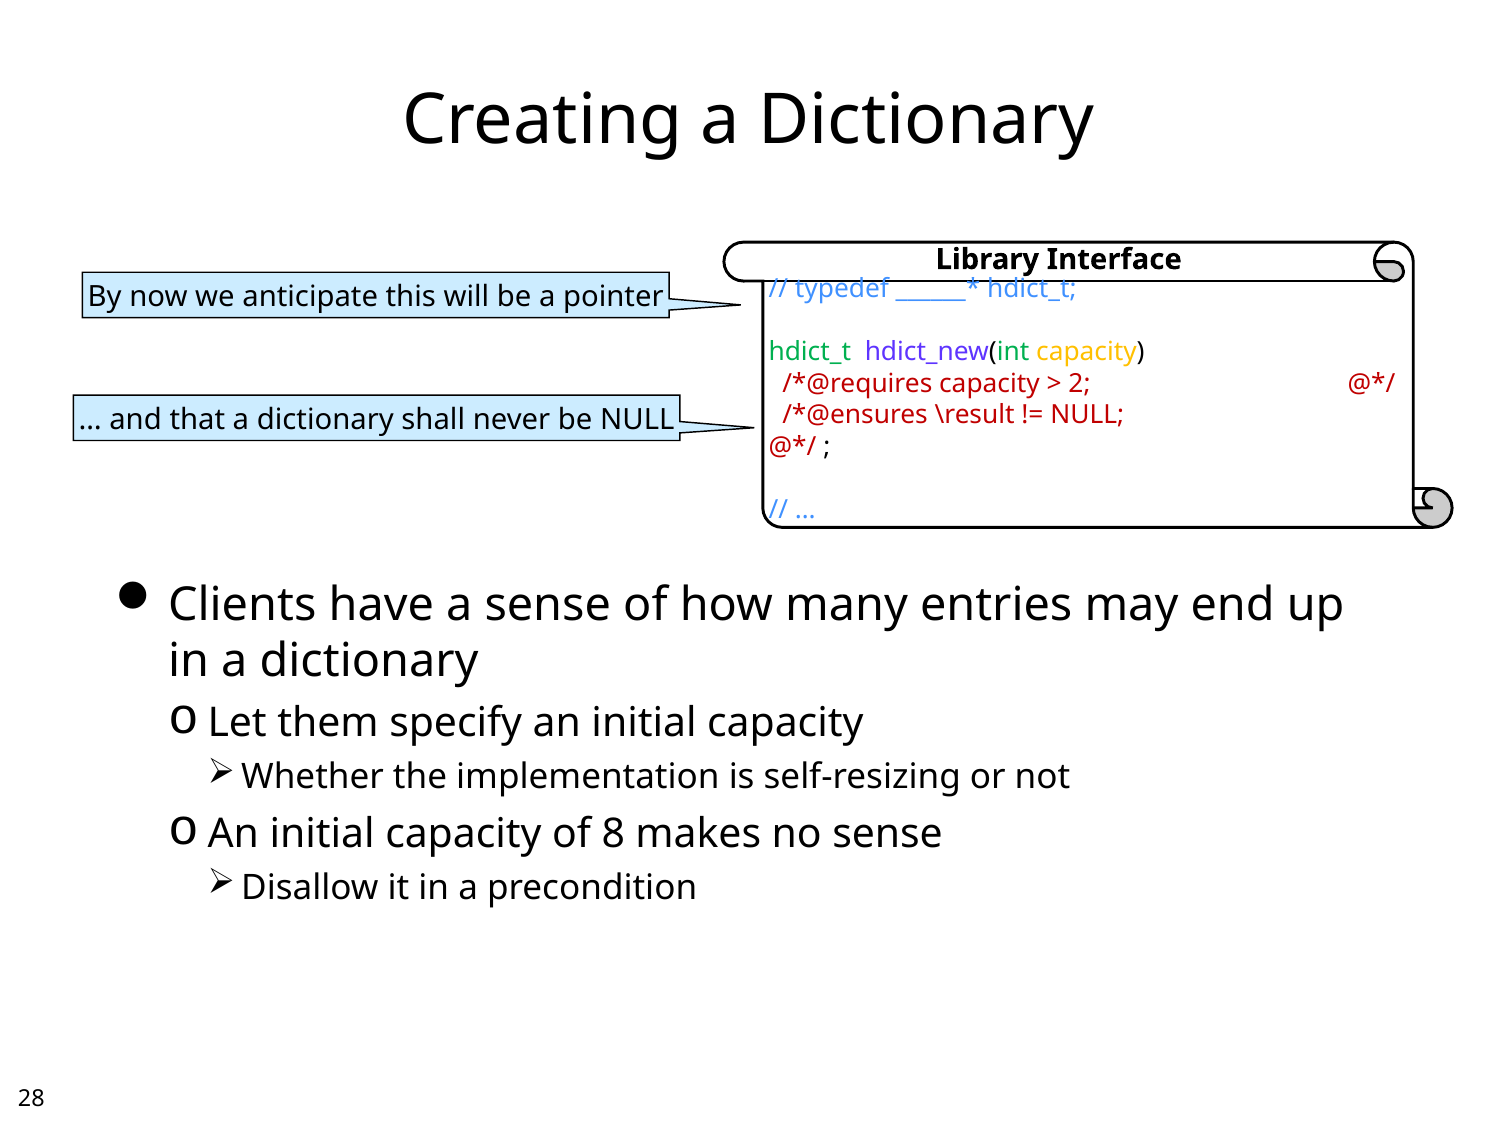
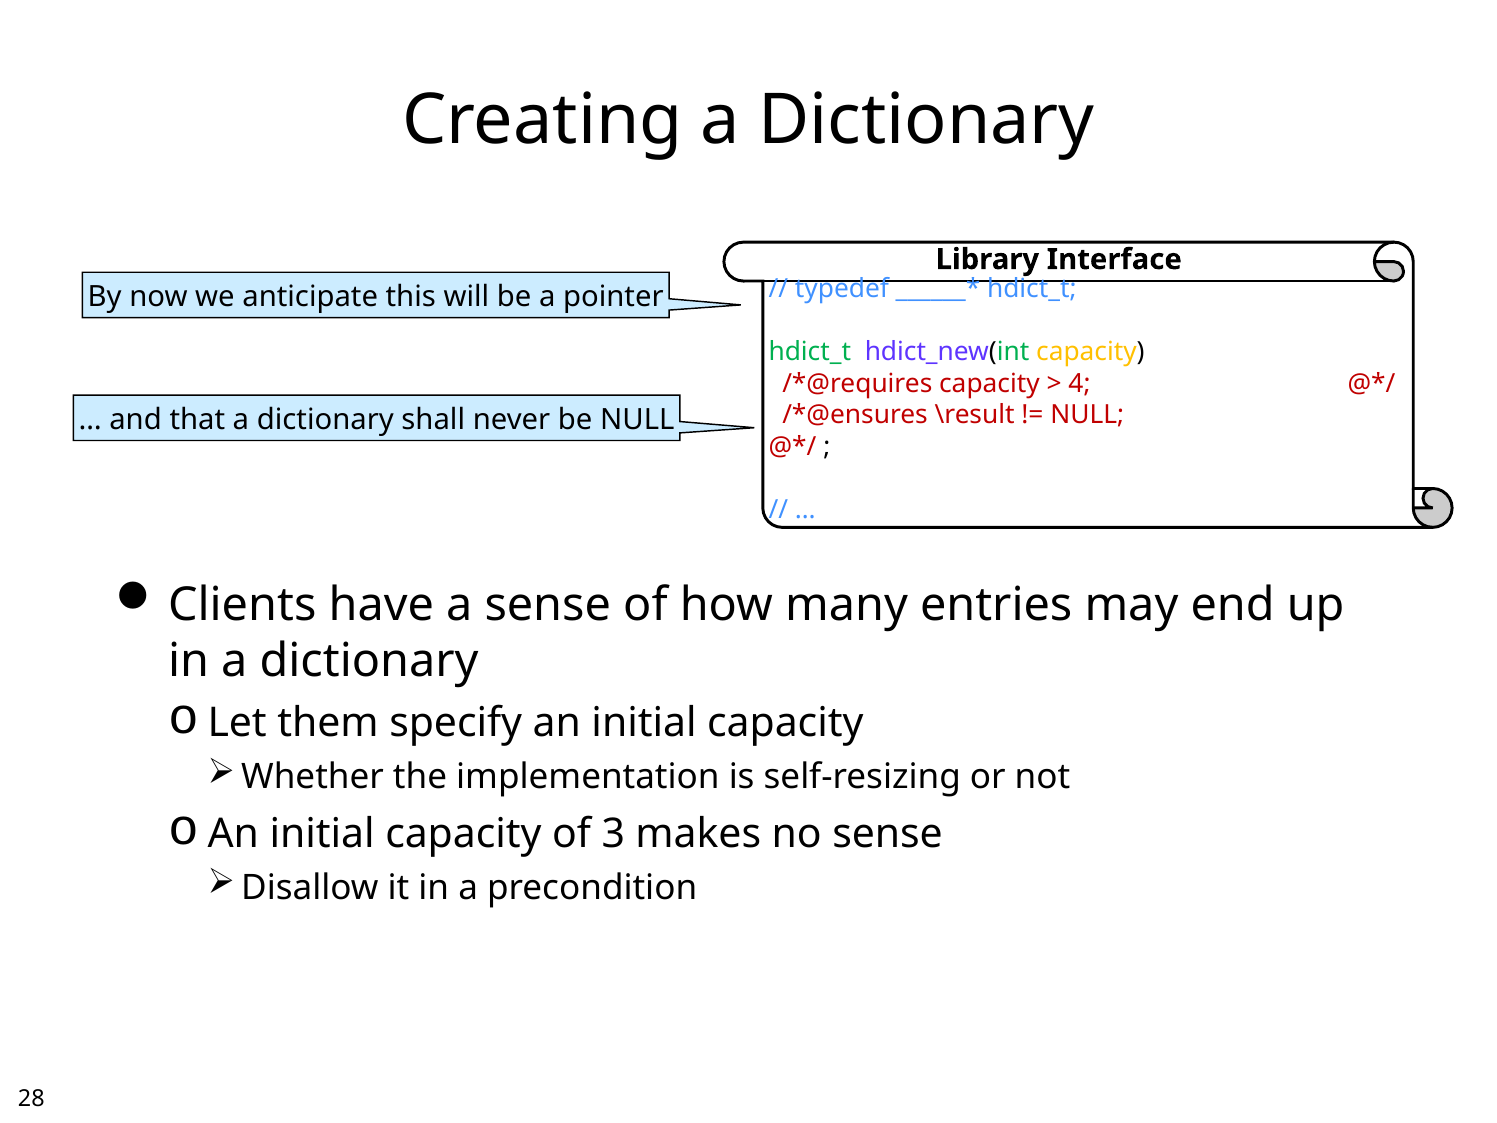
2: 2 -> 4
8: 8 -> 3
